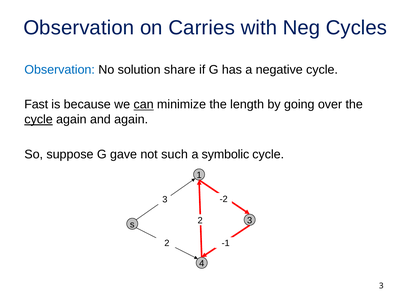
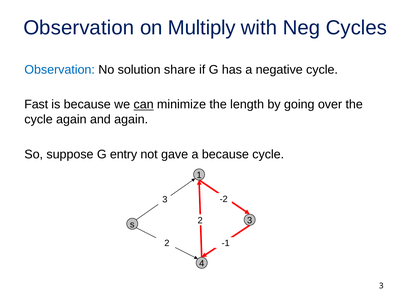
Carries: Carries -> Multiply
cycle at (39, 119) underline: present -> none
gave: gave -> entry
such: such -> gave
a symbolic: symbolic -> because
